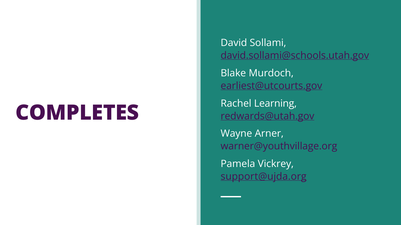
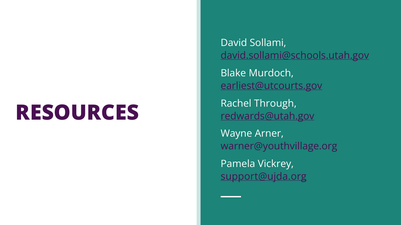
Learning: Learning -> Through
COMPLETES: COMPLETES -> RESOURCES
